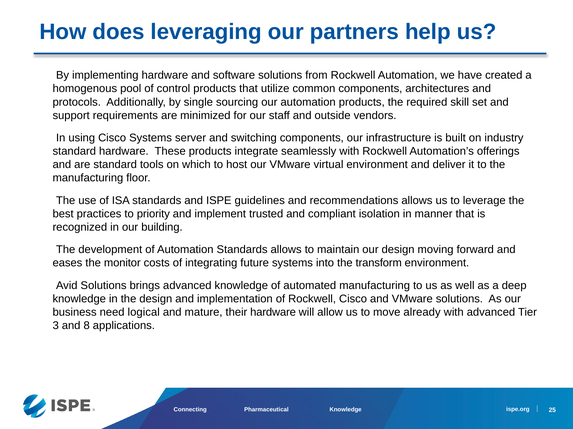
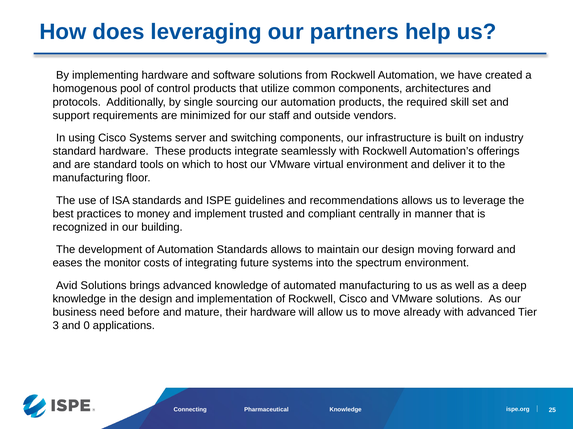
priority: priority -> money
isolation: isolation -> centrally
transform: transform -> spectrum
logical: logical -> before
8: 8 -> 0
